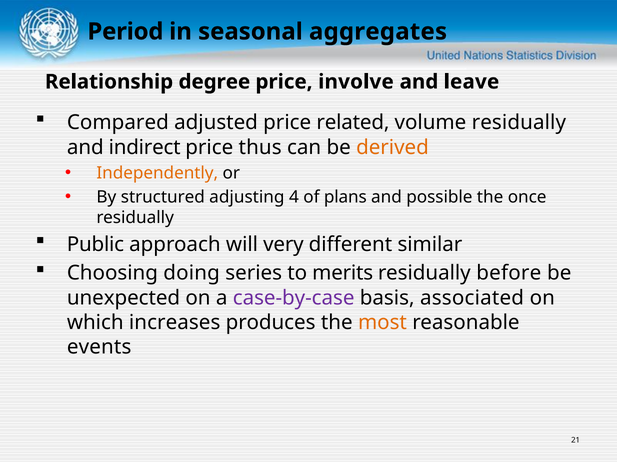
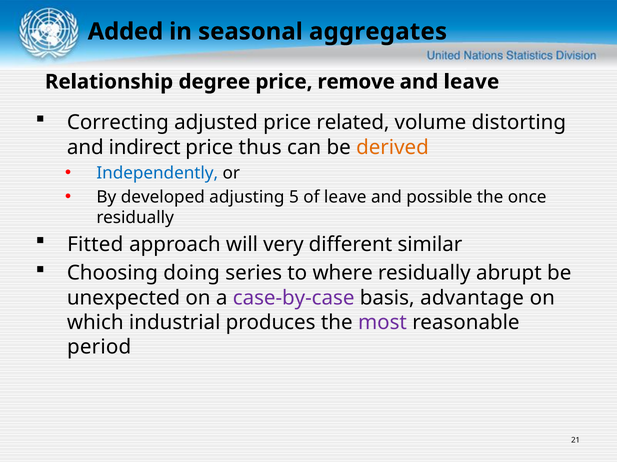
Period: Period -> Added
involve: involve -> remove
Compared: Compared -> Correcting
volume residually: residually -> distorting
Independently colour: orange -> blue
structured: structured -> developed
4: 4 -> 5
of plans: plans -> leave
Public: Public -> Fitted
merits: merits -> where
before: before -> abrupt
associated: associated -> advantage
increases: increases -> industrial
most colour: orange -> purple
events: events -> period
